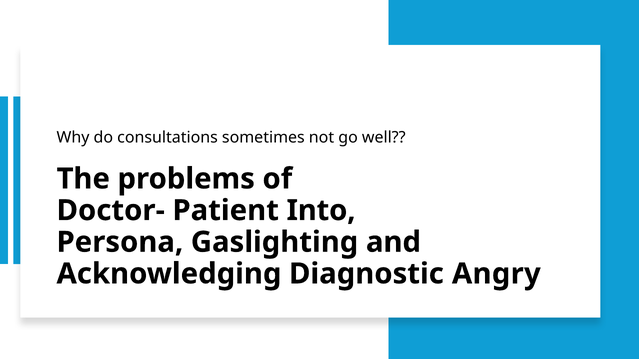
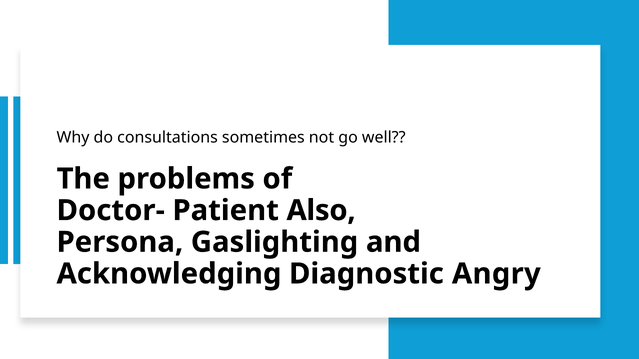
Into: Into -> Also
